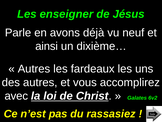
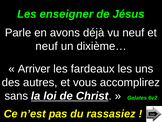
ainsi at (47, 46): ainsi -> neuf
Autres at (34, 69): Autres -> Arriver
avec: avec -> sans
